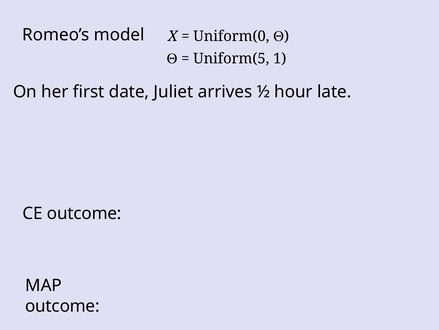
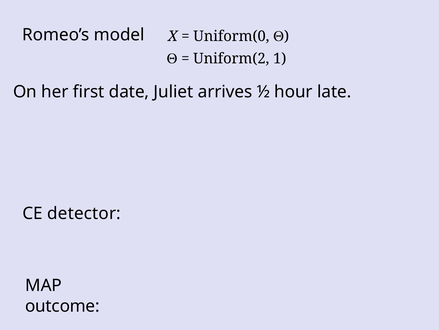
Uniform(5: Uniform(5 -> Uniform(2
CE outcome: outcome -> detector
